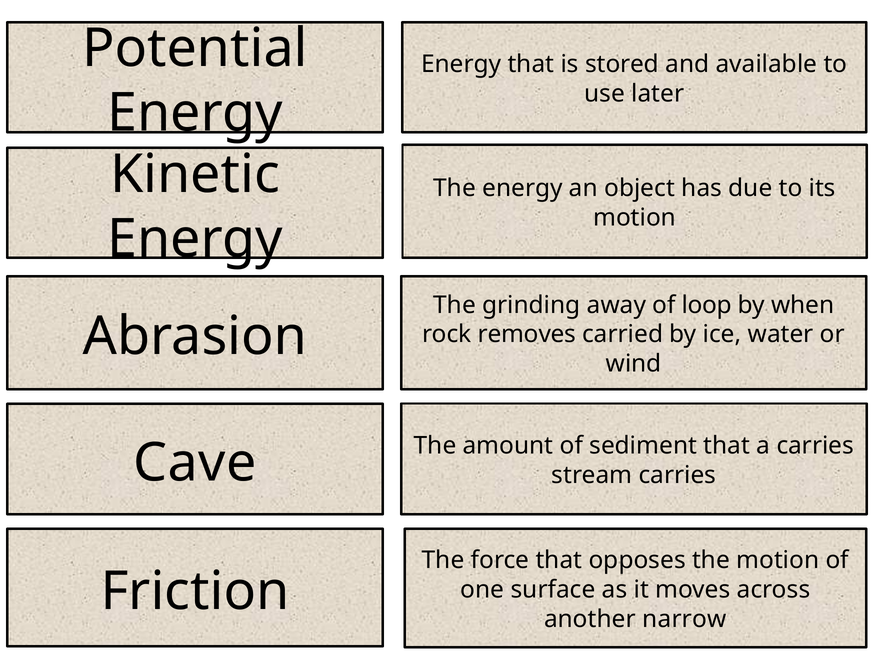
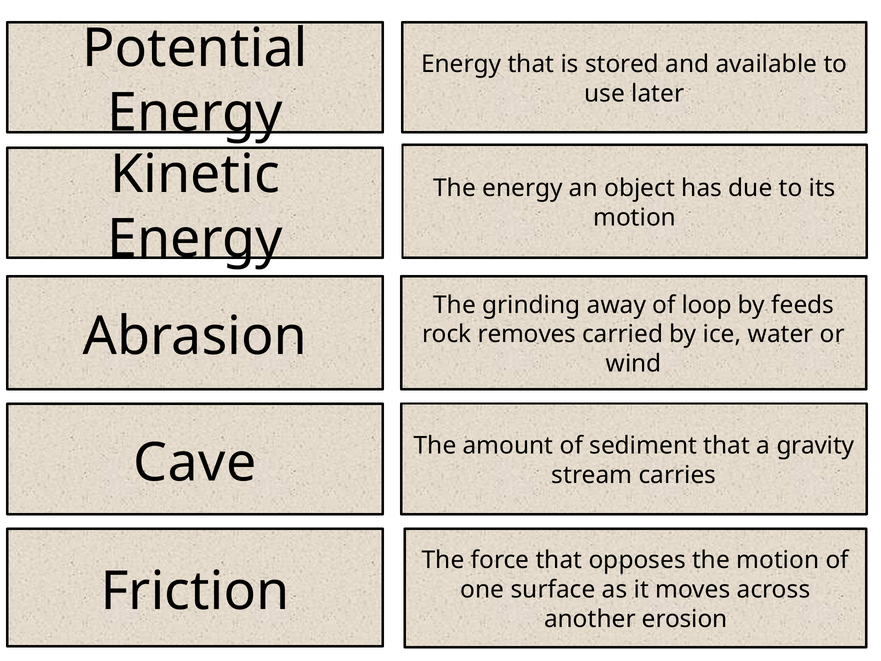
when: when -> feeds
a carries: carries -> gravity
narrow: narrow -> erosion
